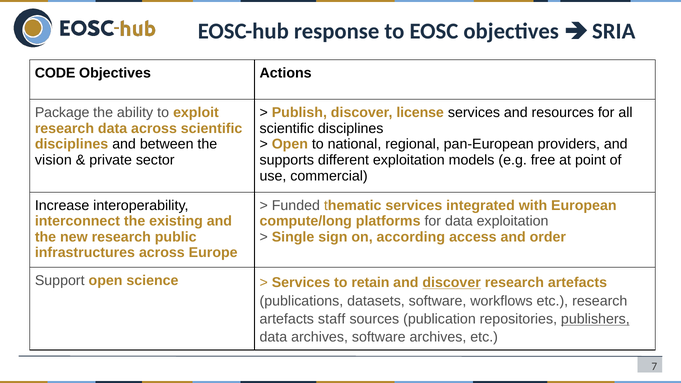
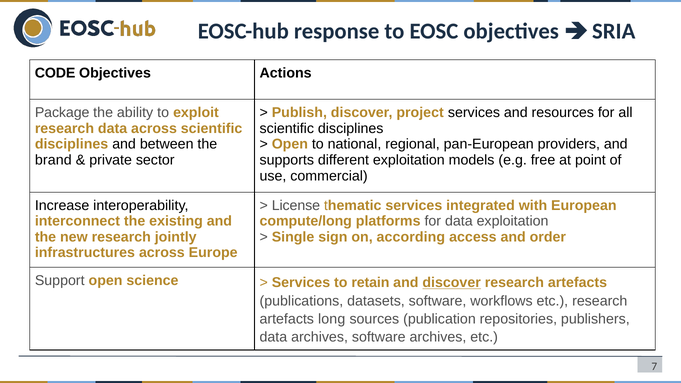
license: license -> project
vision: vision -> brand
Funded: Funded -> License
public: public -> jointly
staff: staff -> long
publishers underline: present -> none
